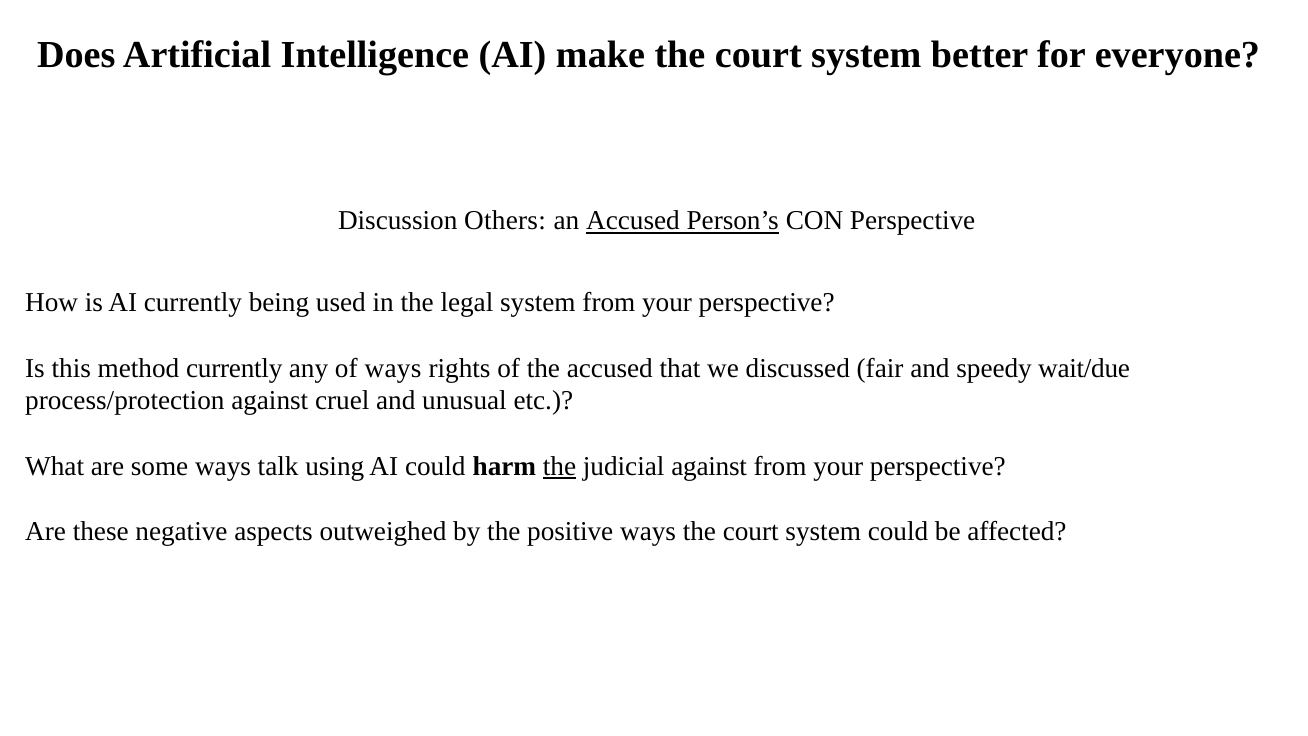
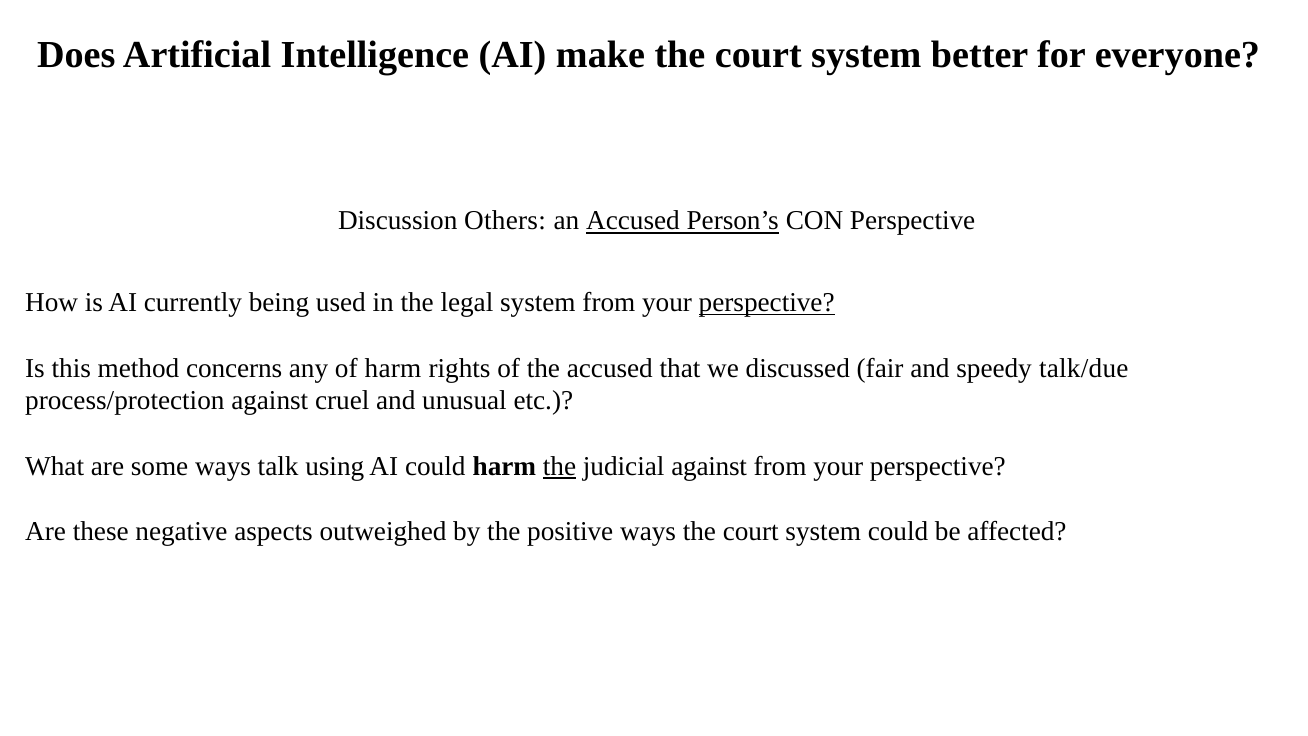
perspective at (767, 303) underline: none -> present
method currently: currently -> concerns
of ways: ways -> harm
wait/due: wait/due -> talk/due
